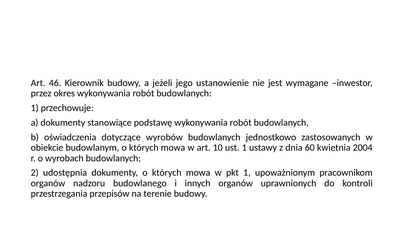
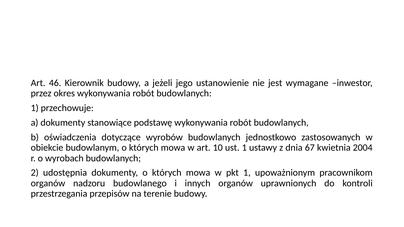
60: 60 -> 67
